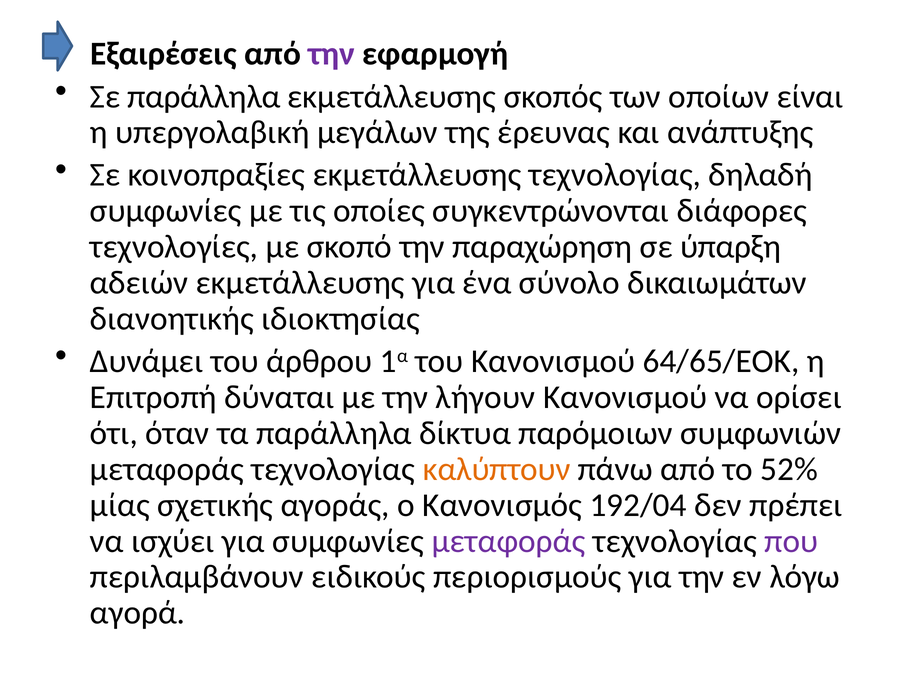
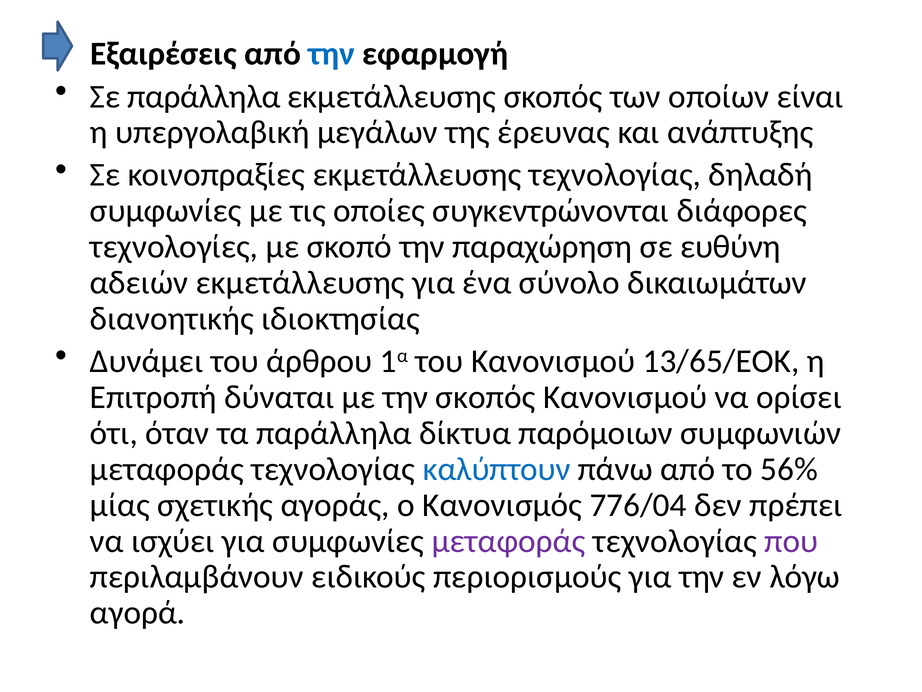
την at (332, 54) colour: purple -> blue
ύπαρξη: ύπαρξη -> ευθύνη
64/65/ΕΟΚ: 64/65/ΕΟΚ -> 13/65/ΕΟΚ
την λήγουν: λήγουν -> σκοπός
καλύπτουν colour: orange -> blue
52%: 52% -> 56%
192/04: 192/04 -> 776/04
